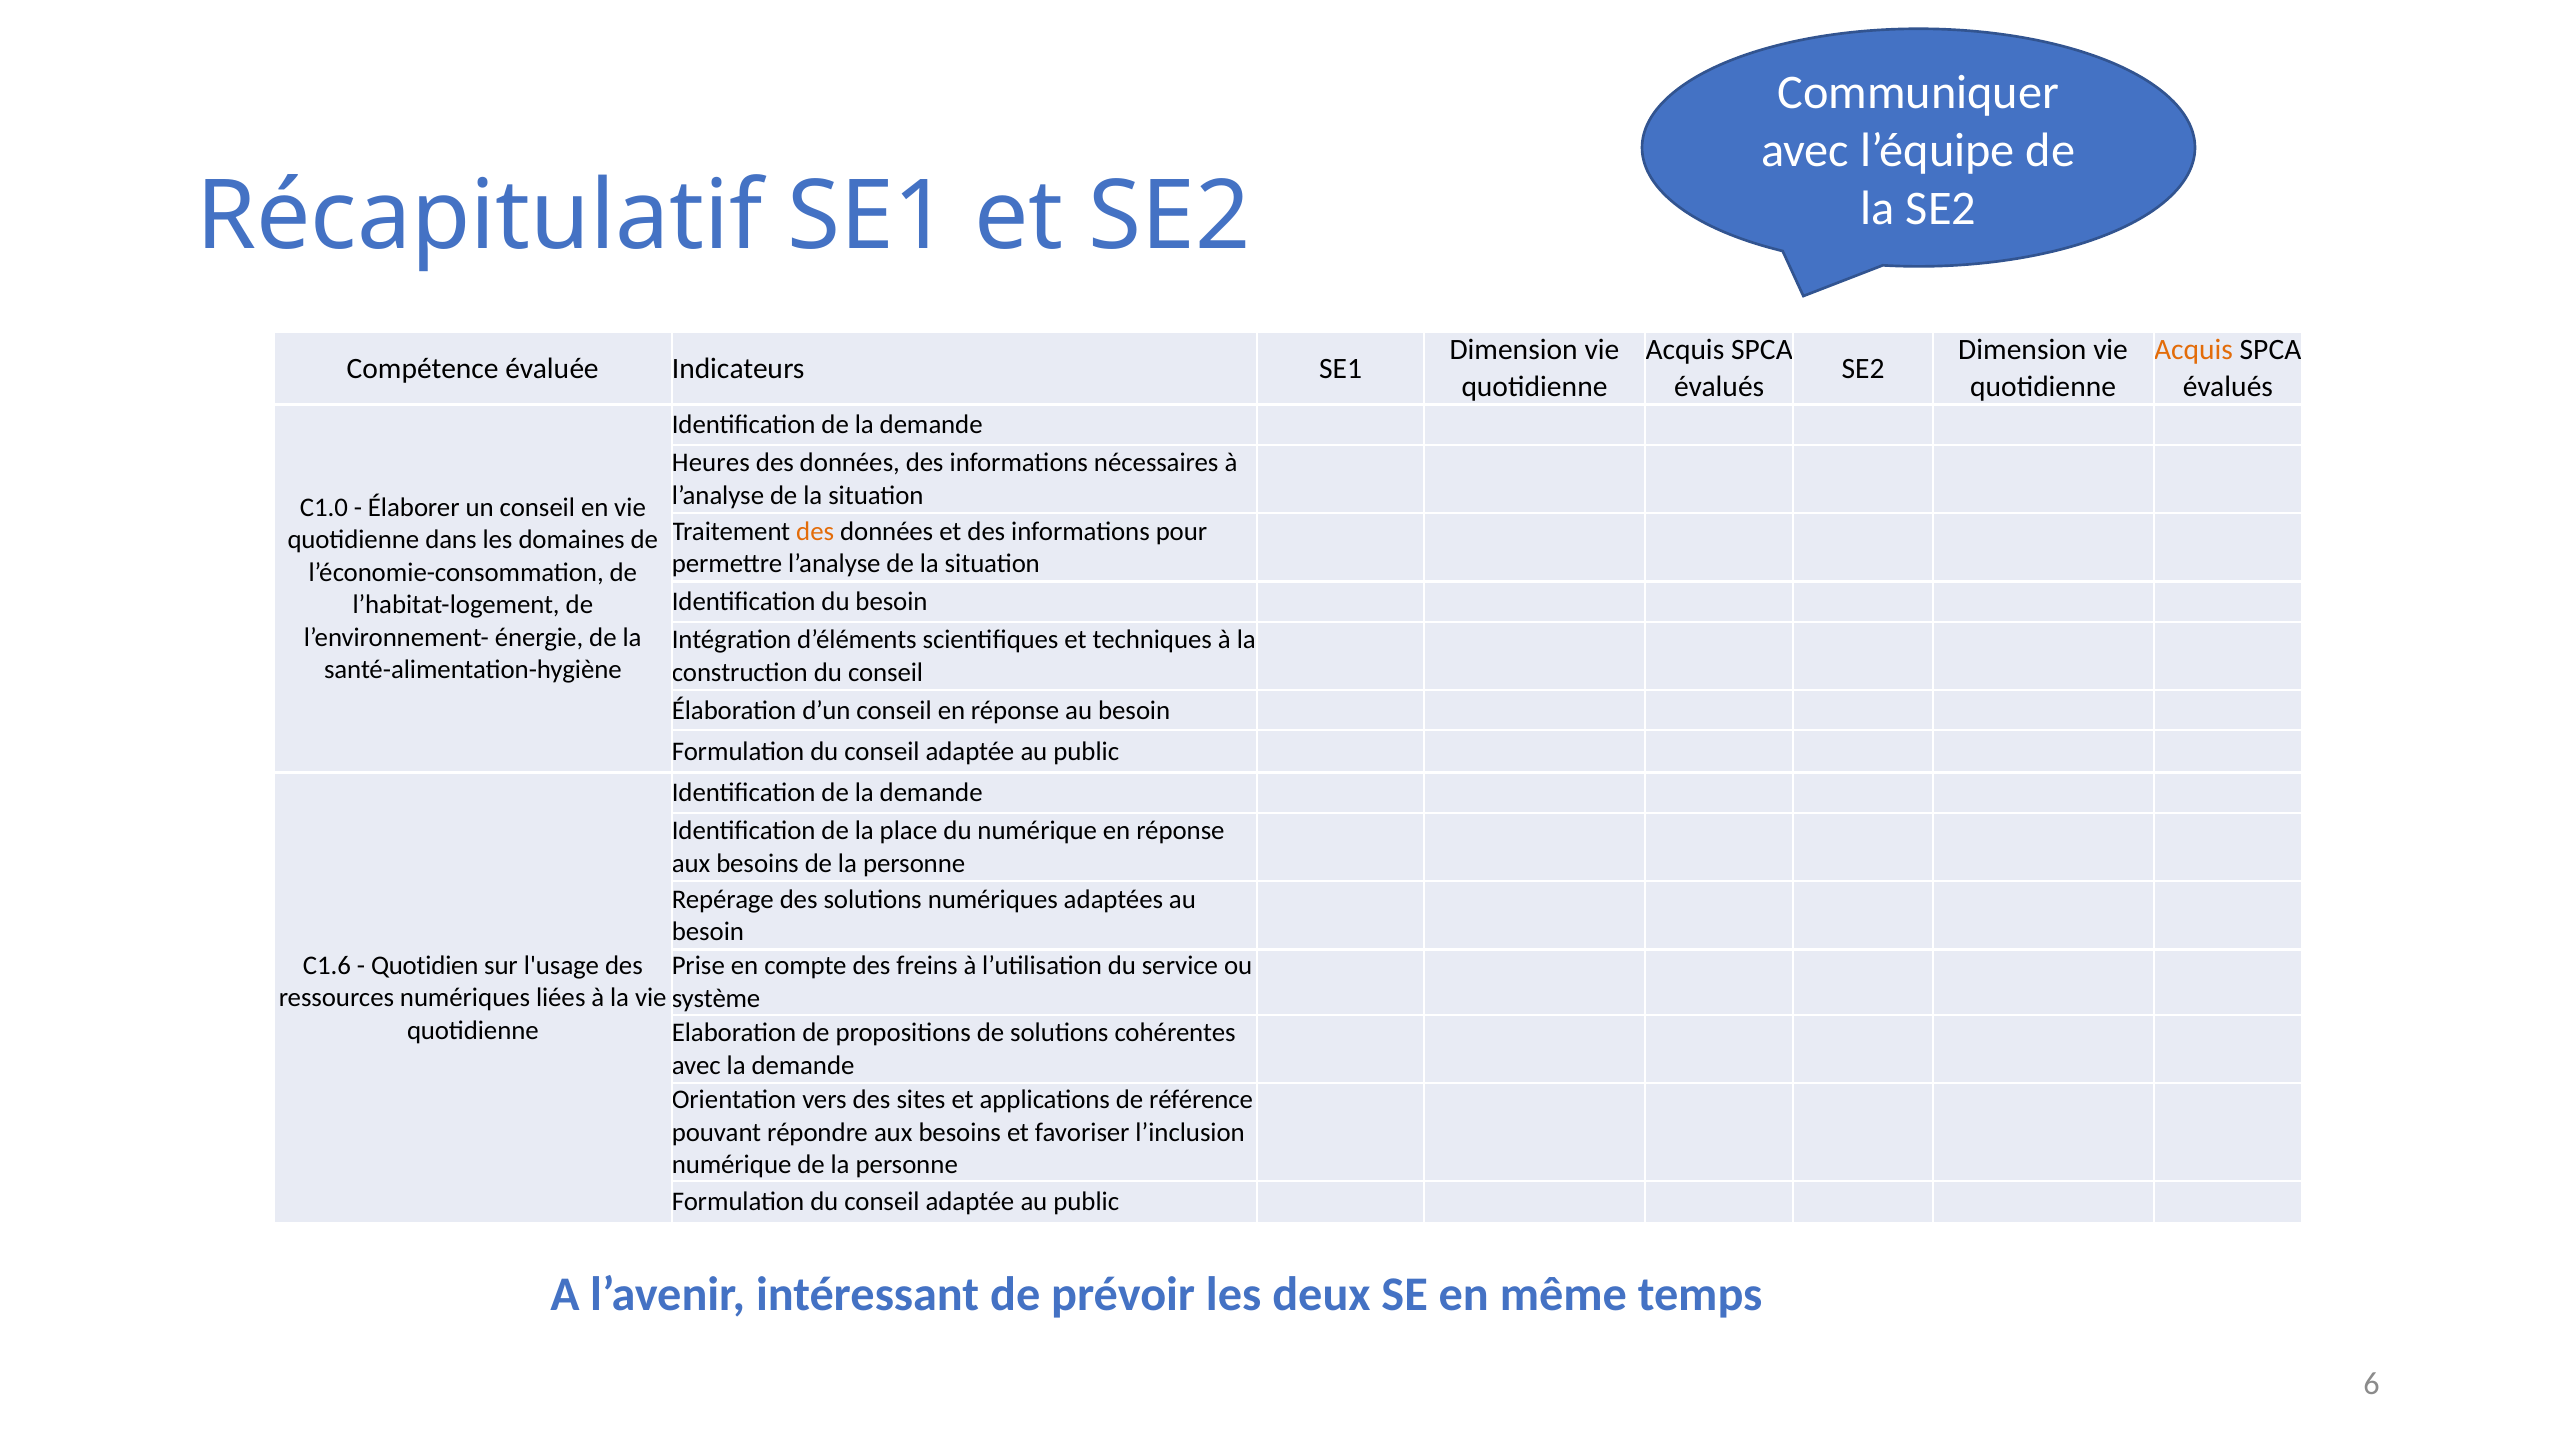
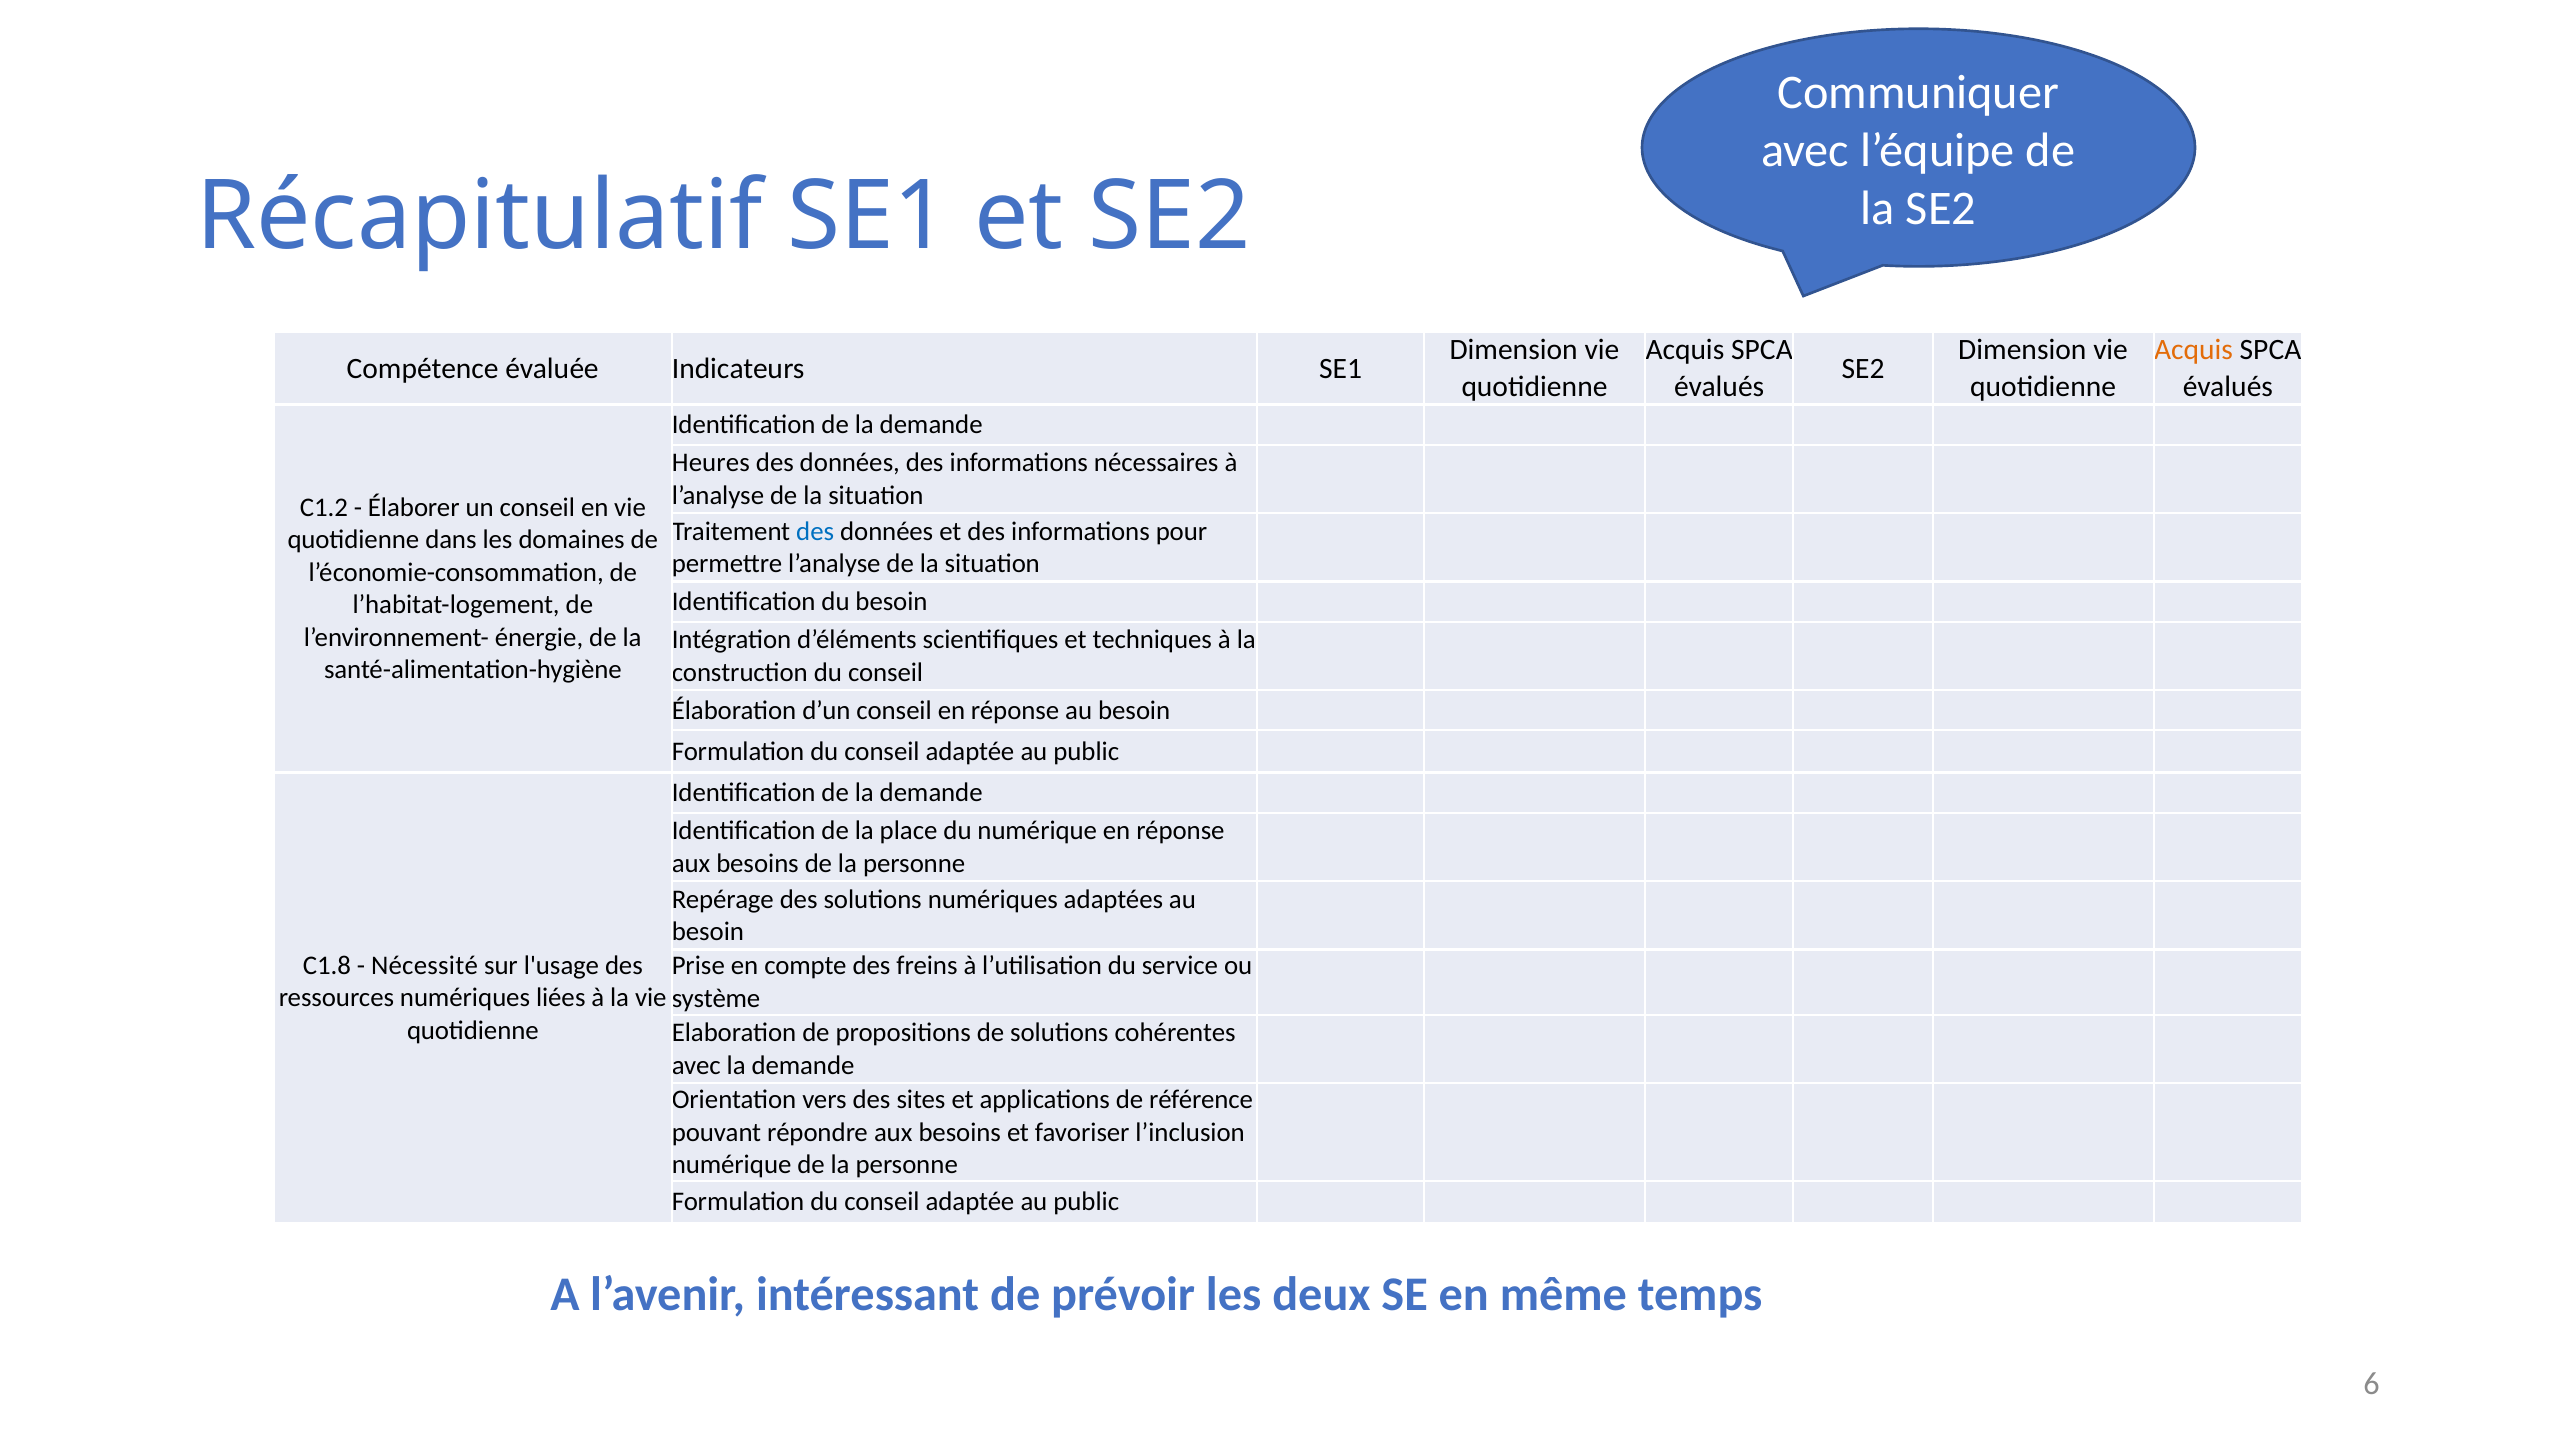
C1.0: C1.0 -> C1.2
des at (815, 531) colour: orange -> blue
C1.6: C1.6 -> C1.8
Quotidien: Quotidien -> Nécessité
